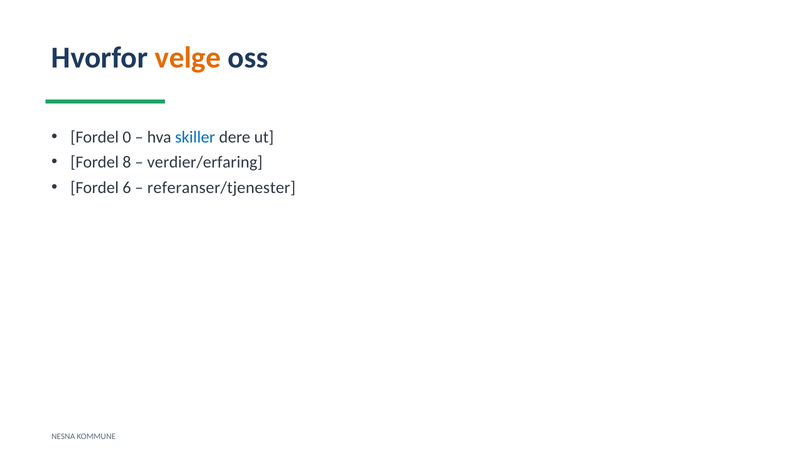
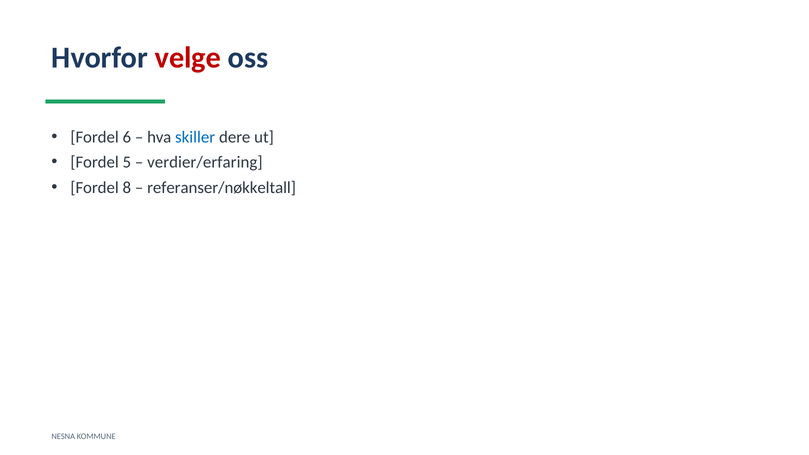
velge colour: orange -> red
0: 0 -> 6
8: 8 -> 5
6: 6 -> 8
referanser/tjenester: referanser/tjenester -> referanser/nøkkeltall
